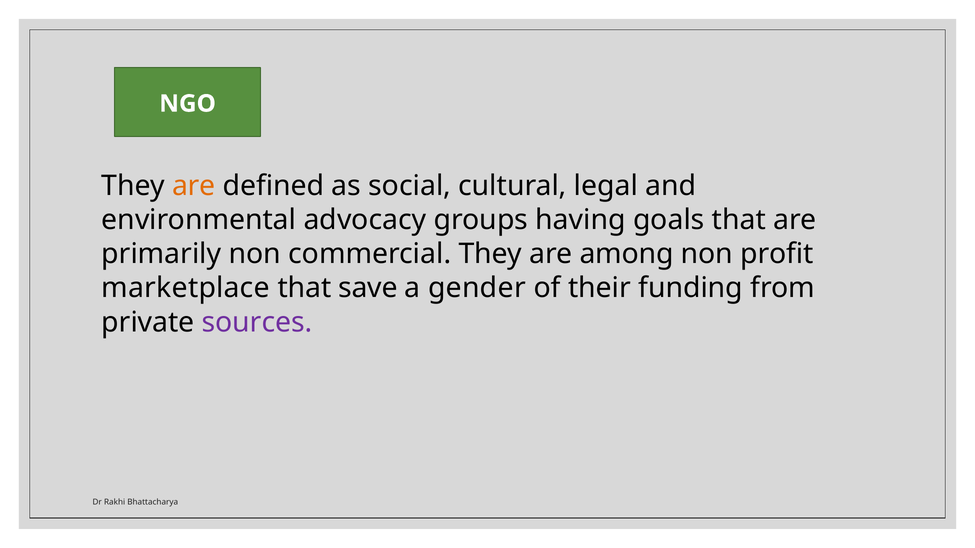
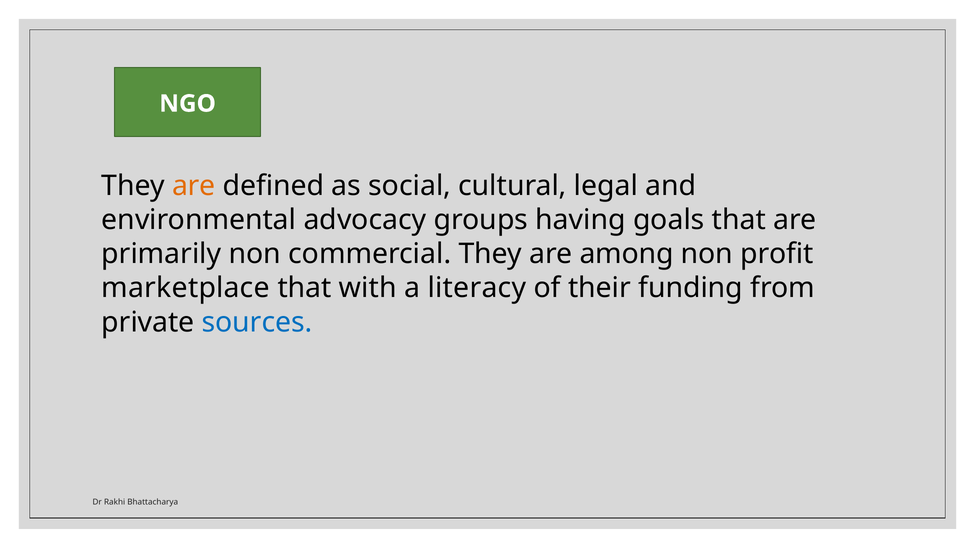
save: save -> with
gender: gender -> literacy
sources colour: purple -> blue
